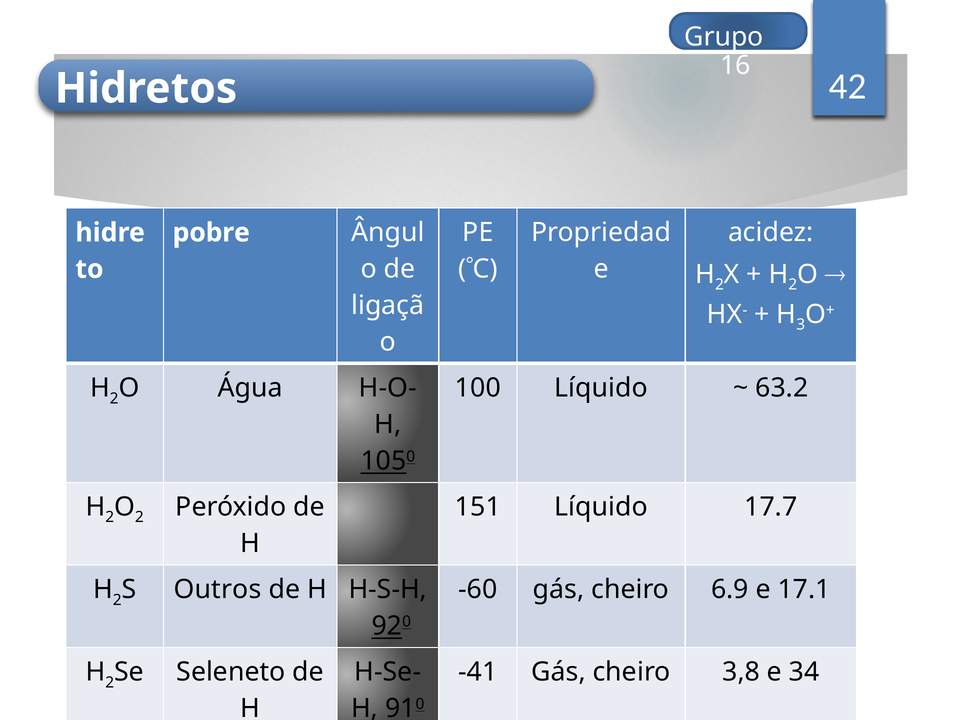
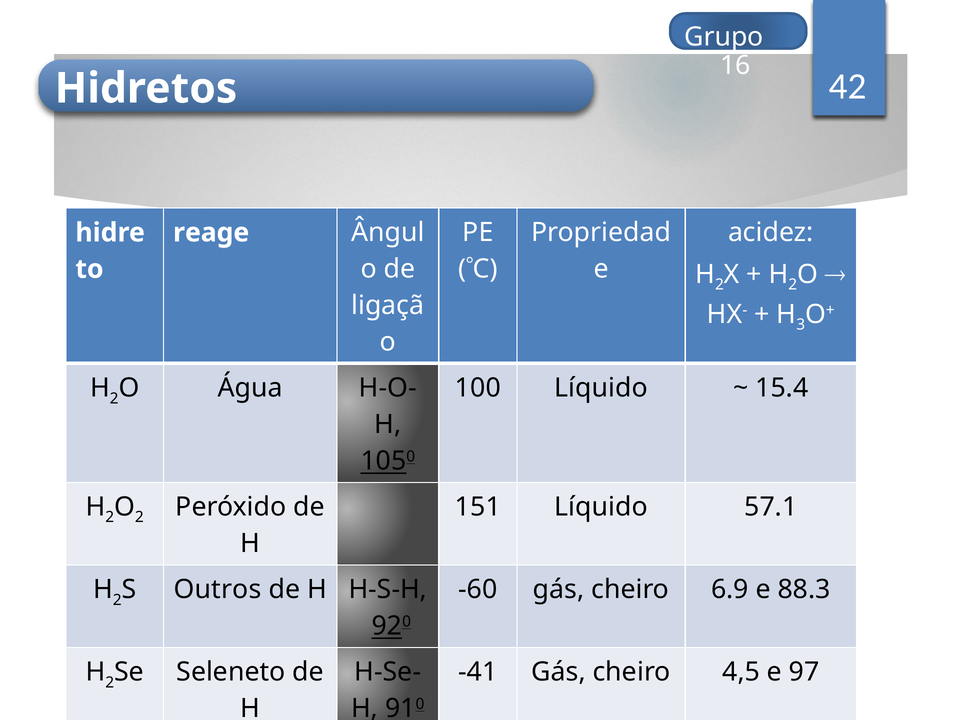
pobre: pobre -> reage
63.2: 63.2 -> 15.4
17.7: 17.7 -> 57.1
17.1: 17.1 -> 88.3
3,8: 3,8 -> 4,5
34: 34 -> 97
